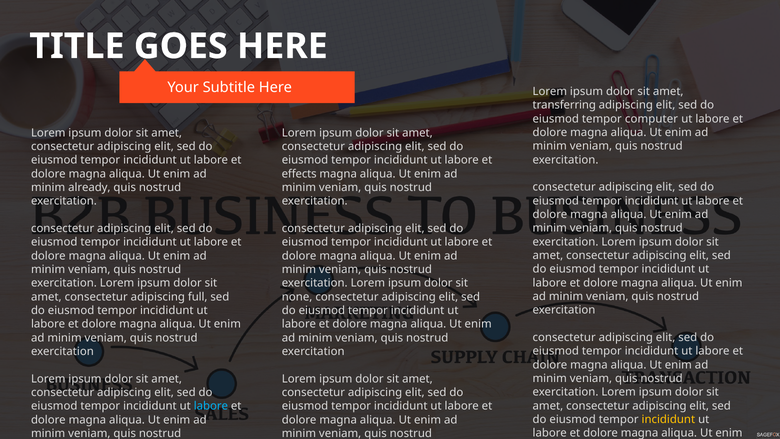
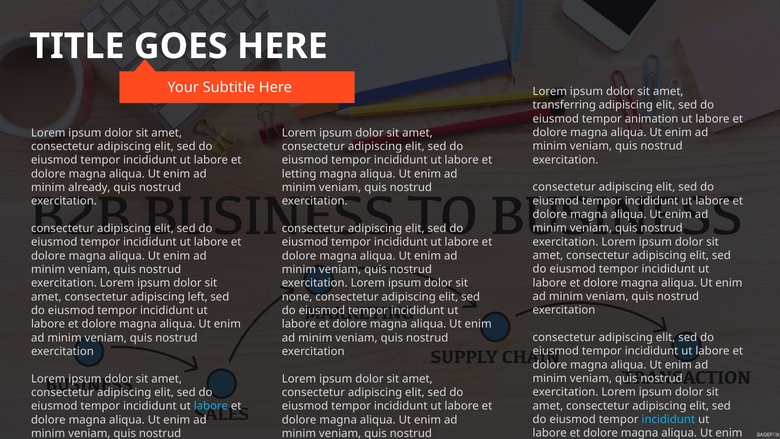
computer: computer -> animation
effects: effects -> letting
full: full -> left
incididunt at (668, 419) colour: yellow -> light blue
